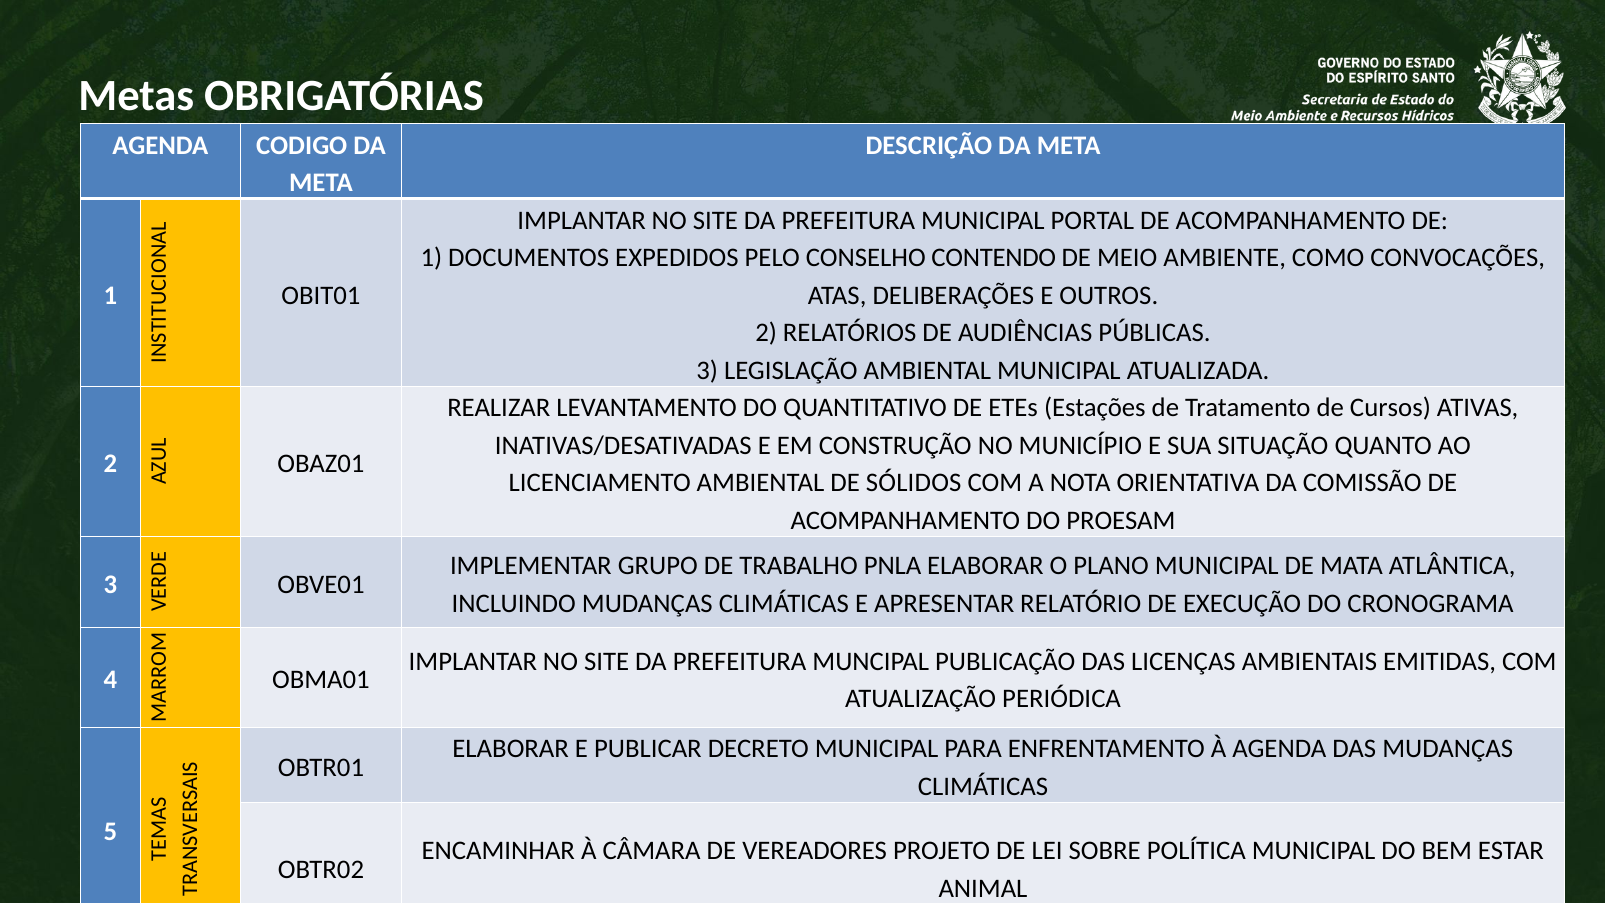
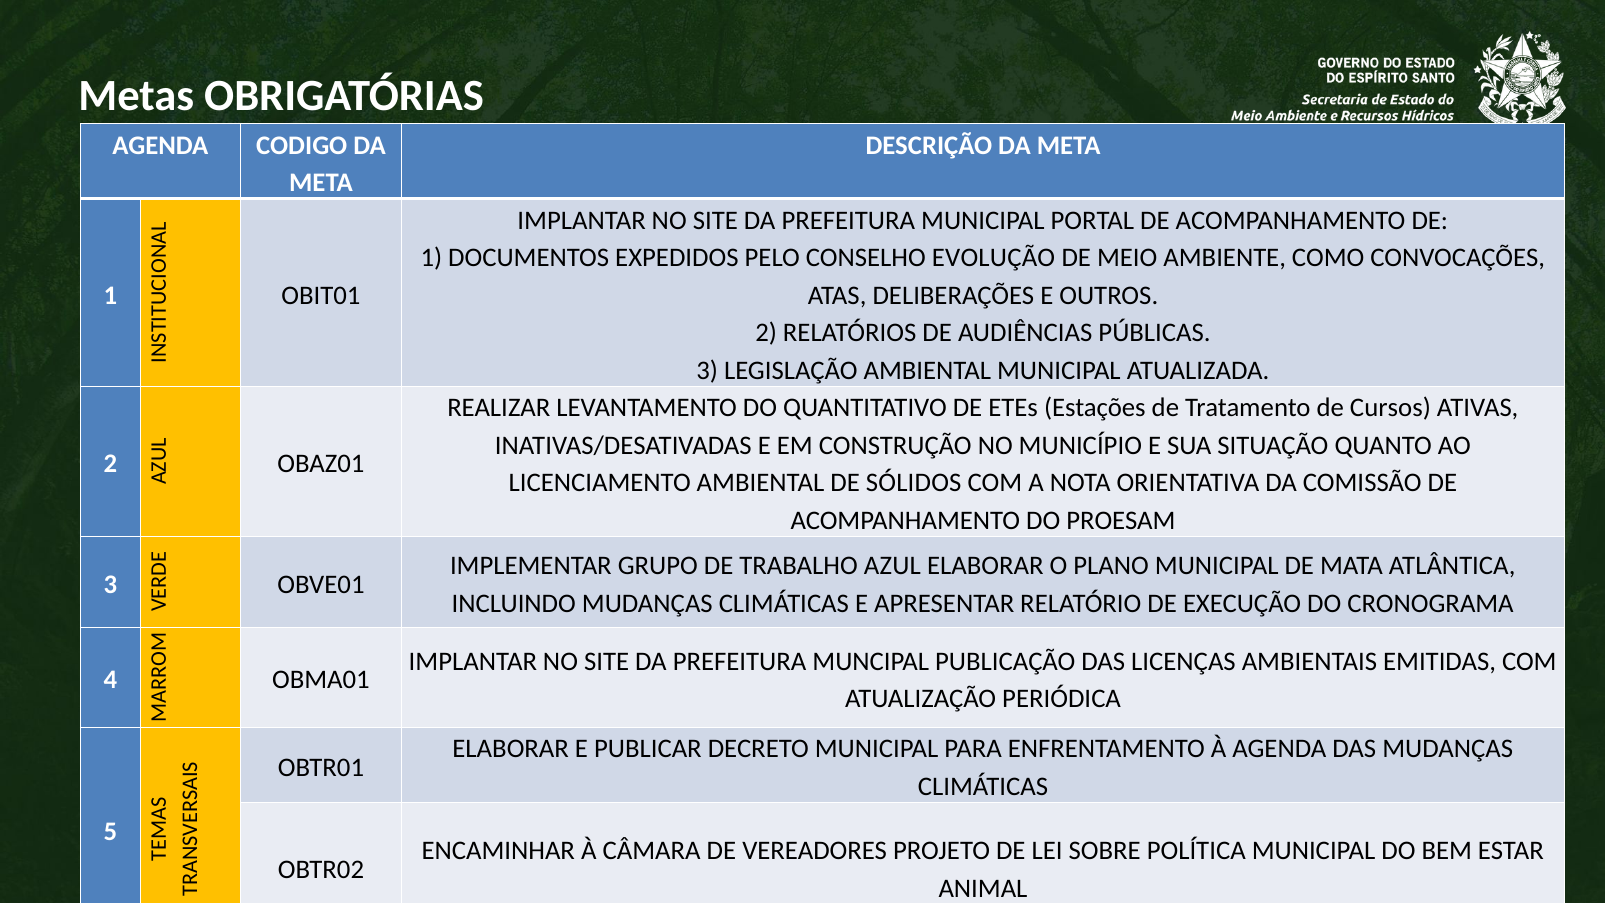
CONTENDO: CONTENDO -> EVOLUÇÃO
PNLA: PNLA -> AZUL
